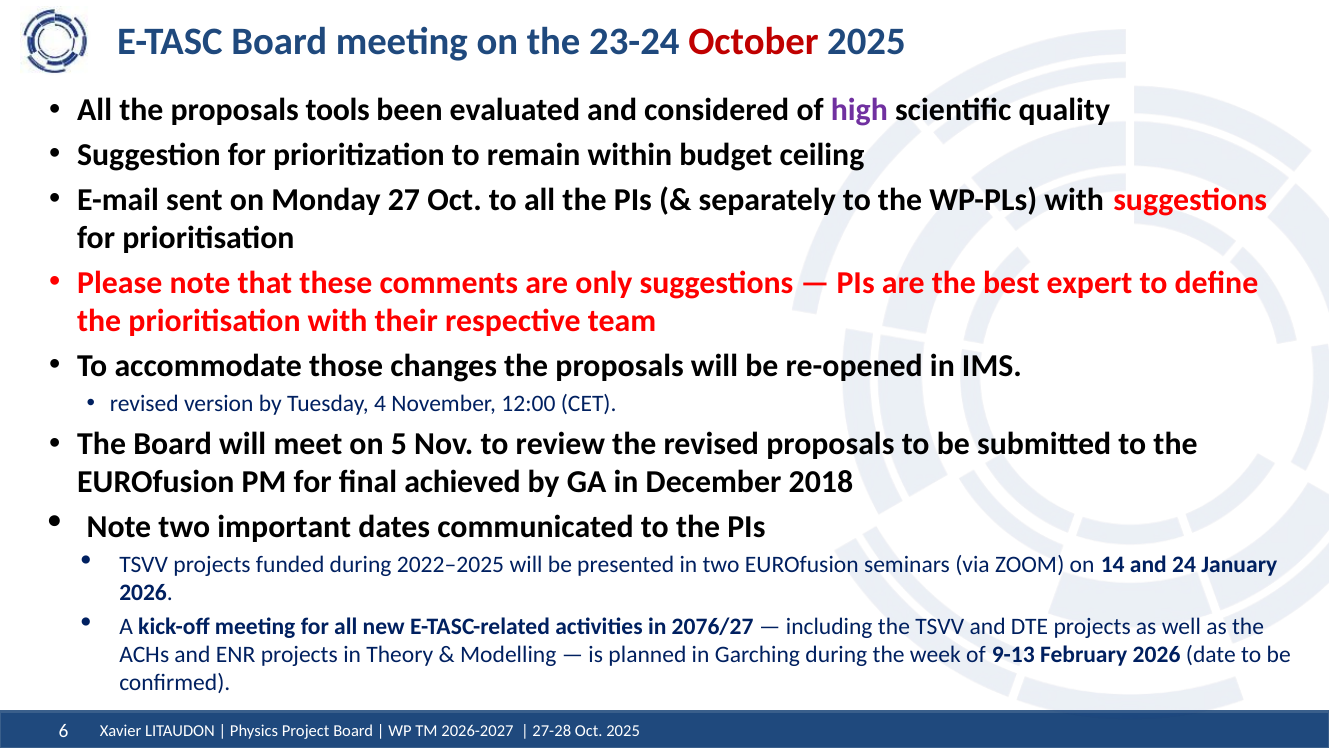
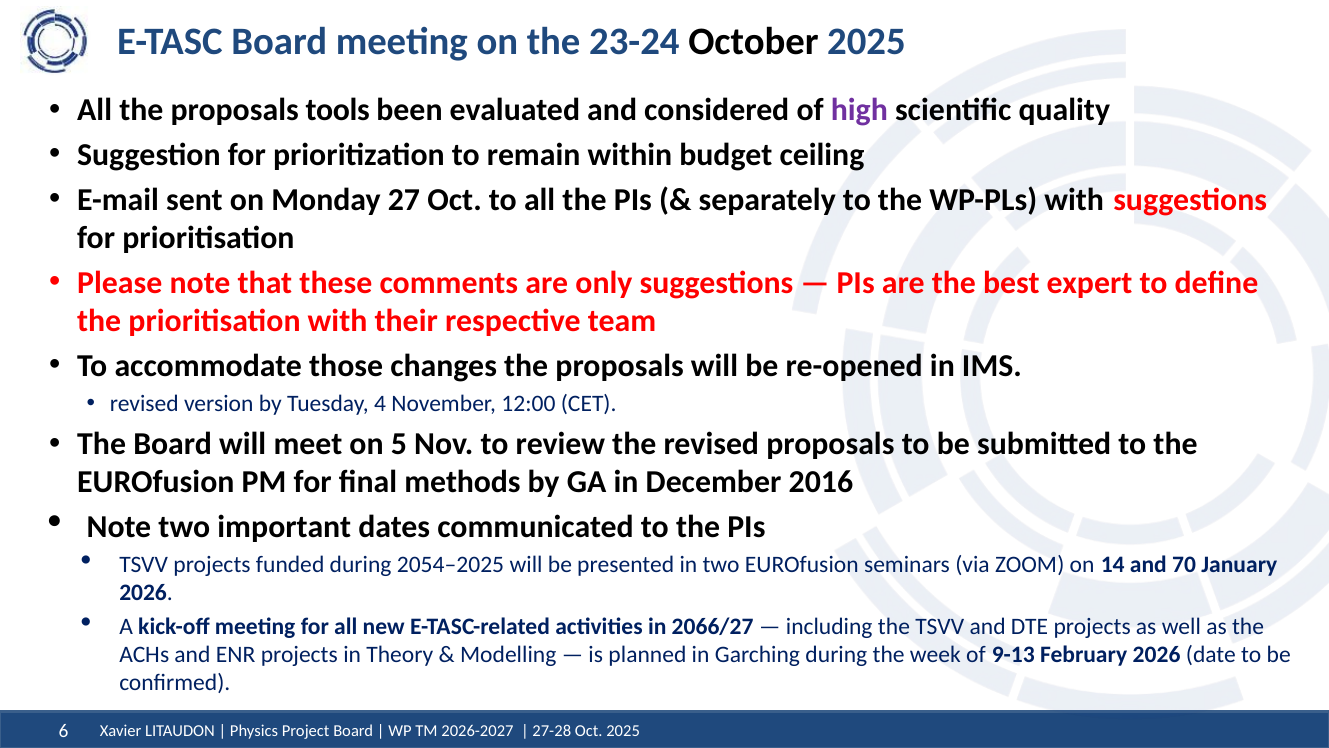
October colour: red -> black
achieved: achieved -> methods
2018: 2018 -> 2016
2022–2025: 2022–2025 -> 2054–2025
24: 24 -> 70
2076/27: 2076/27 -> 2066/27
